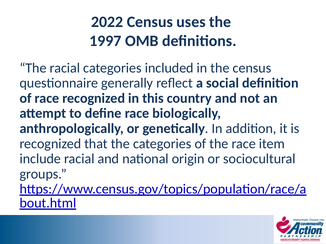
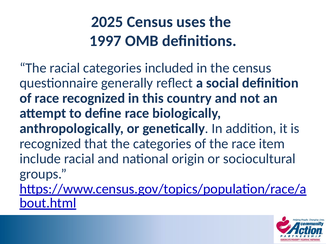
2022: 2022 -> 2025
